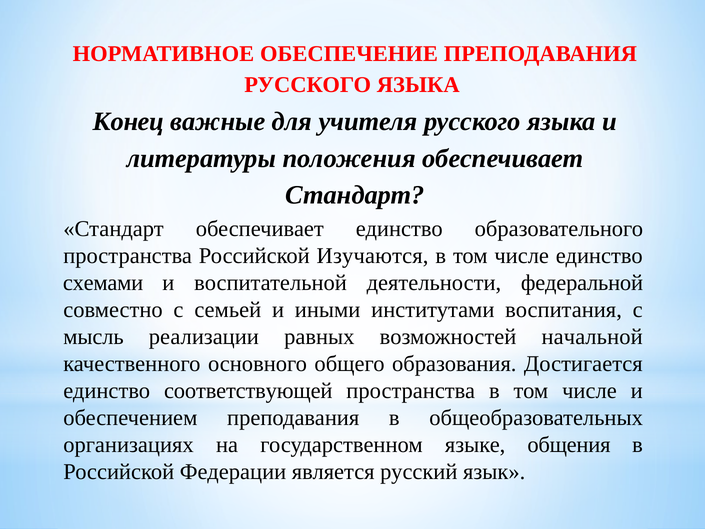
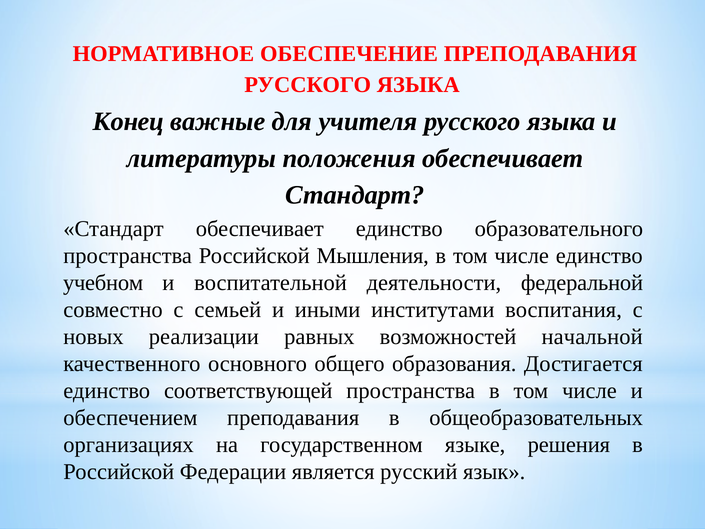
Изучаются: Изучаются -> Мышления
схемами: схемами -> учебном
мысль: мысль -> новых
общения: общения -> решения
